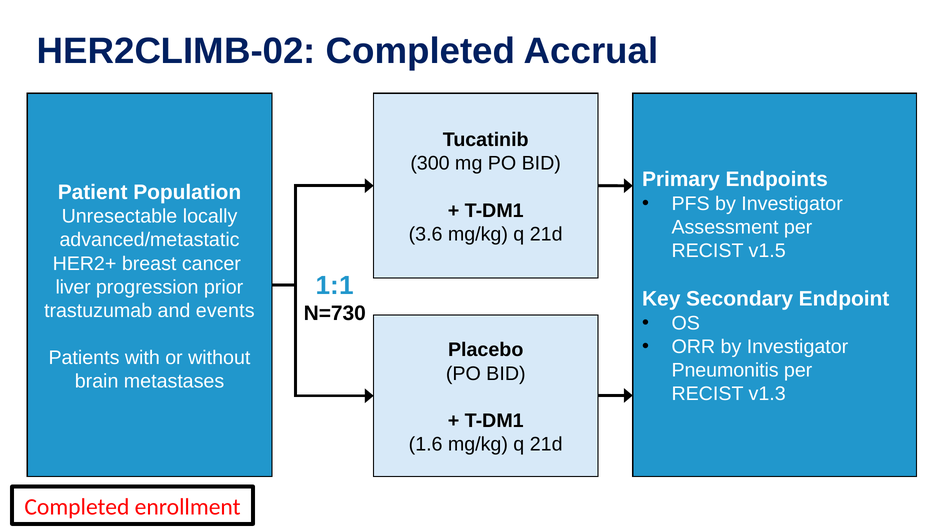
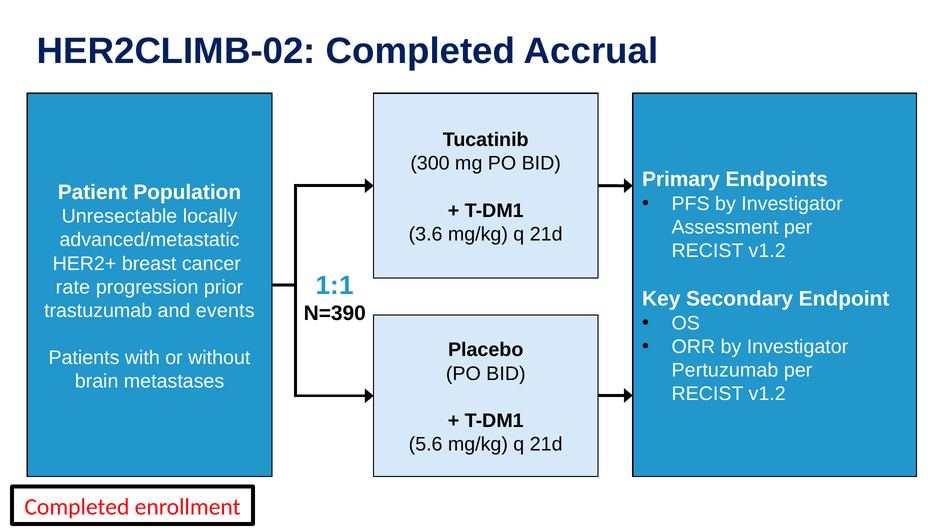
v1.5 at (767, 251): v1.5 -> v1.2
liver: liver -> rate
N=730: N=730 -> N=390
Pneumonitis: Pneumonitis -> Pertuzumab
v1.3 at (767, 394): v1.3 -> v1.2
1.6: 1.6 -> 5.6
